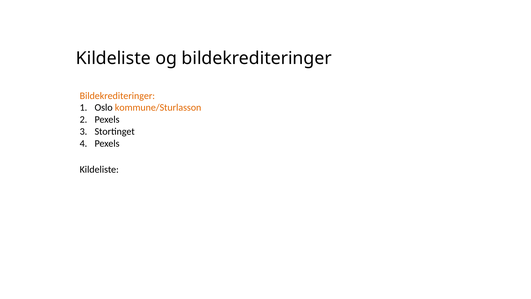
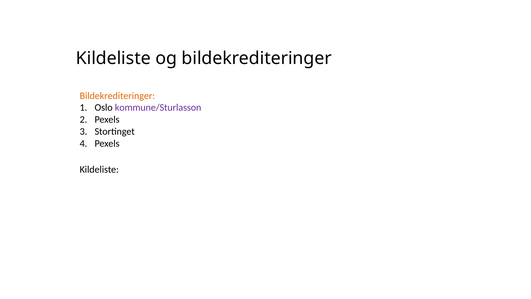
kommune/Sturlasson colour: orange -> purple
